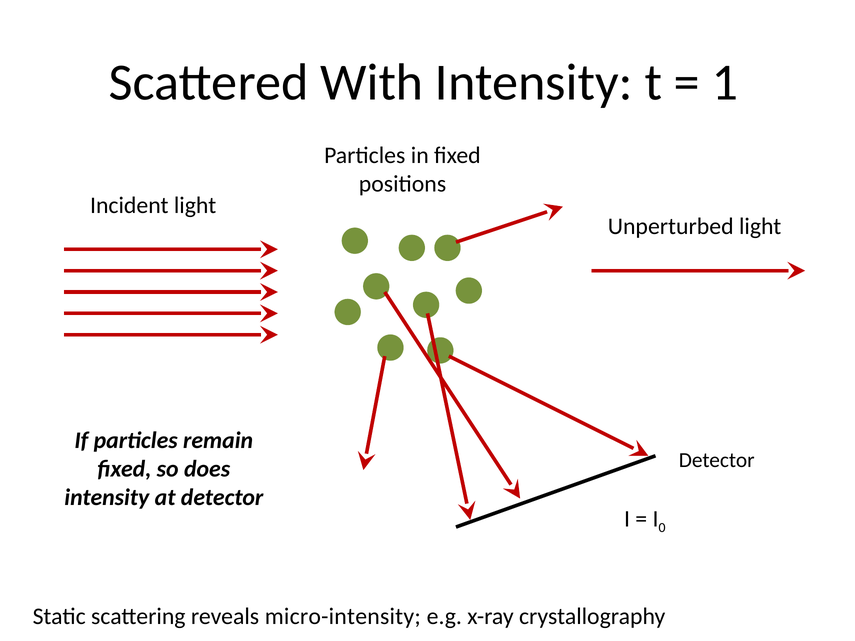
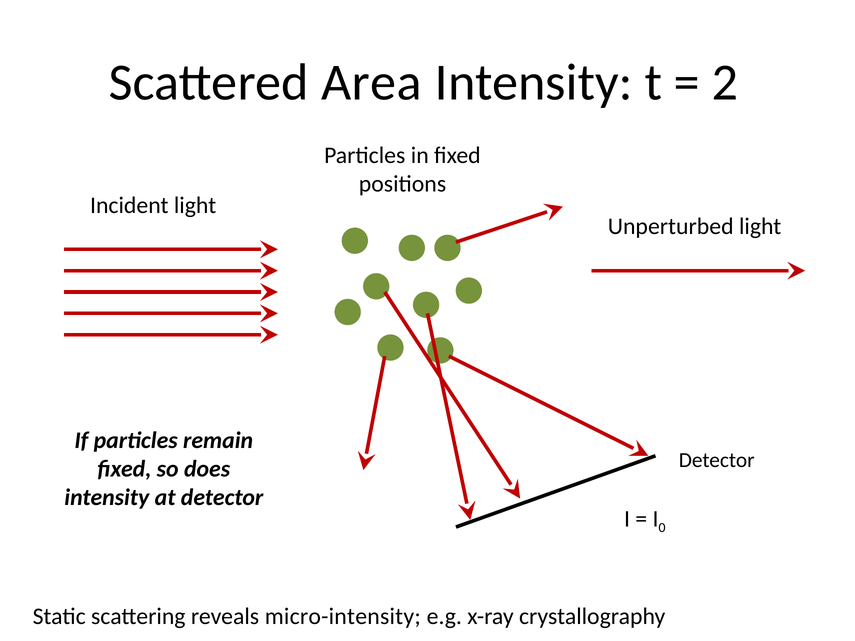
With: With -> Area
1: 1 -> 2
